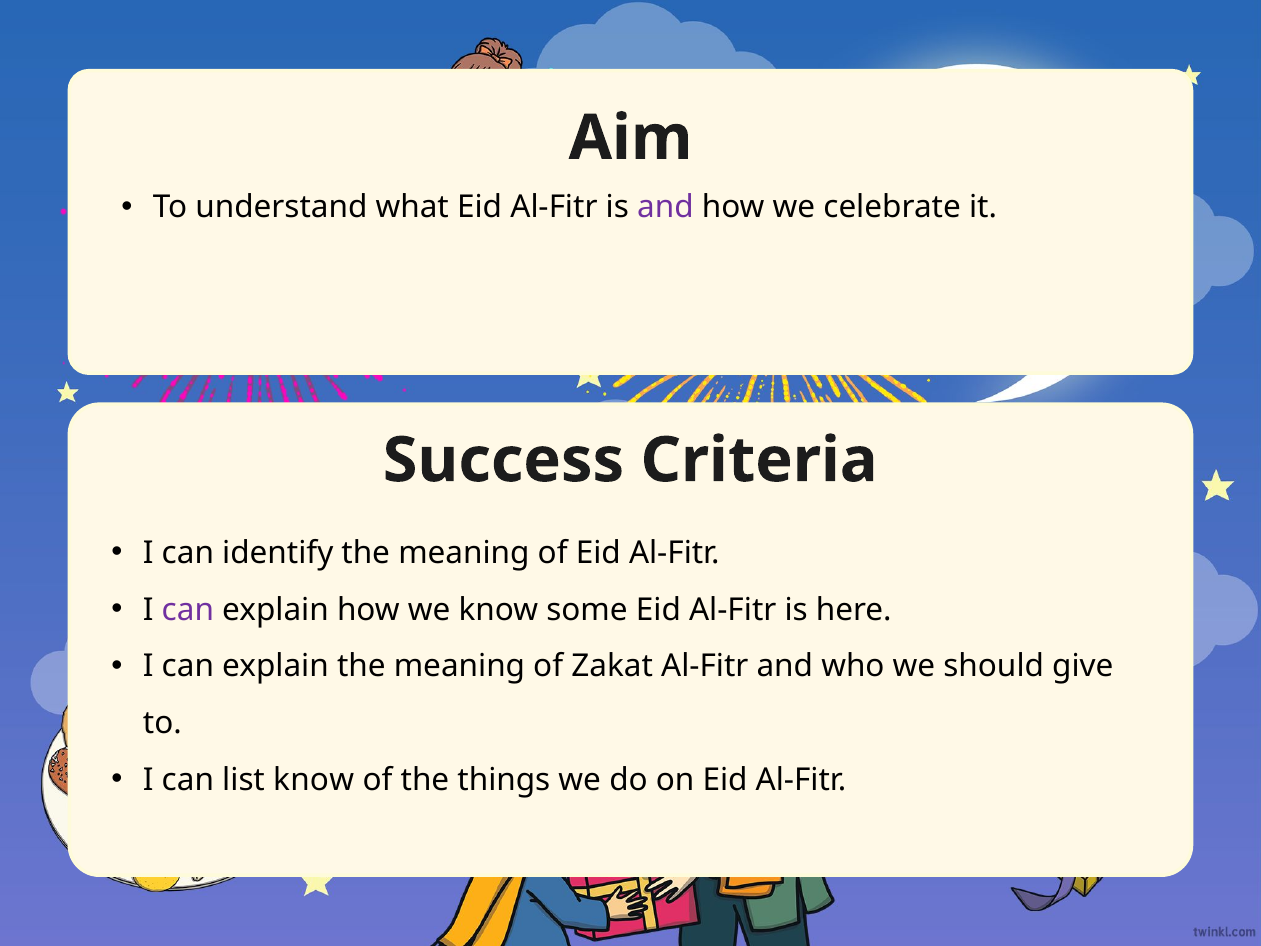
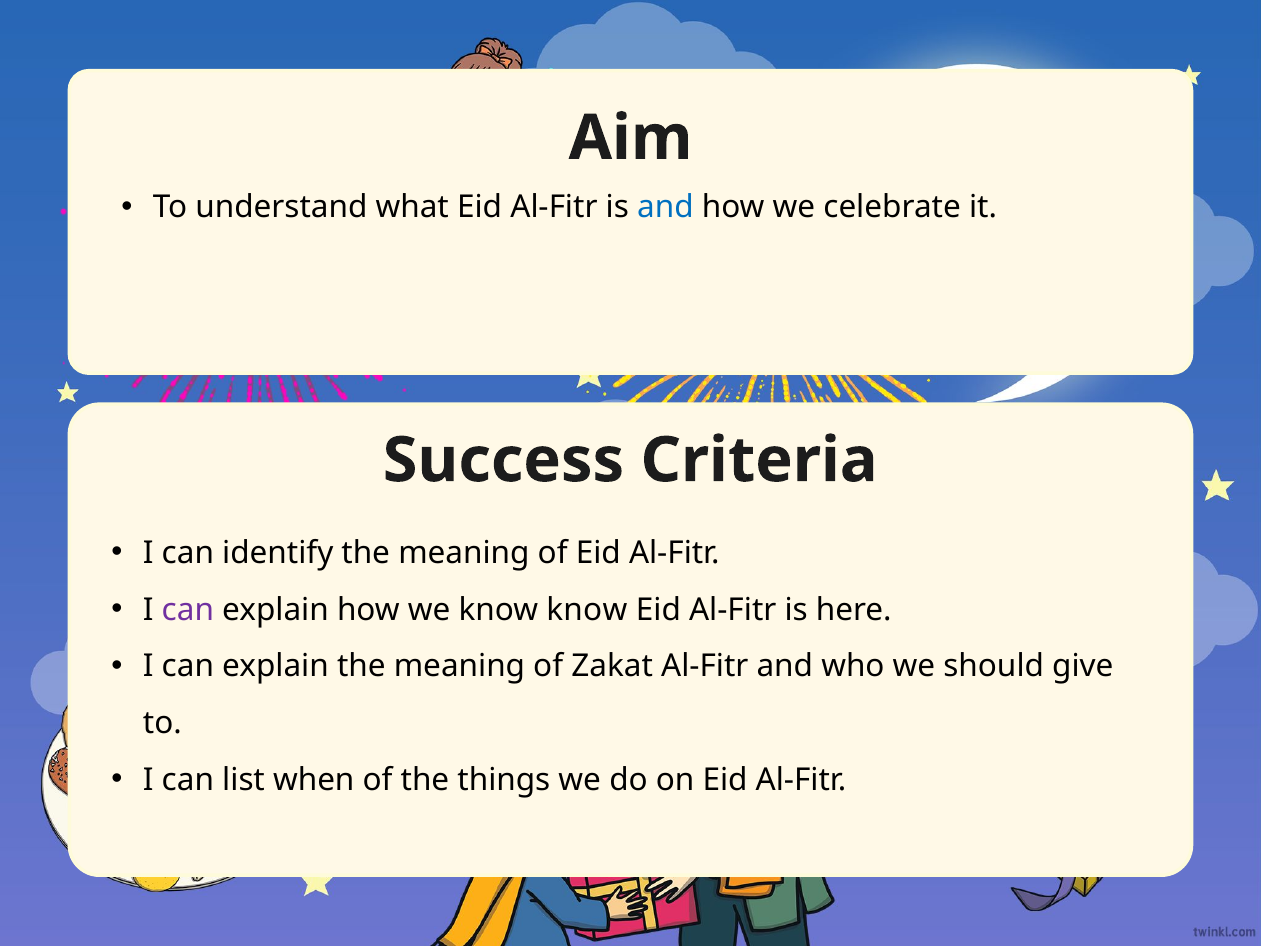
and at (665, 207) colour: purple -> blue
know some: some -> know
list know: know -> when
